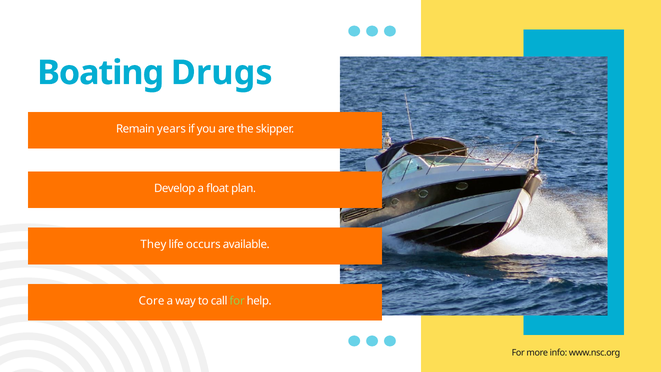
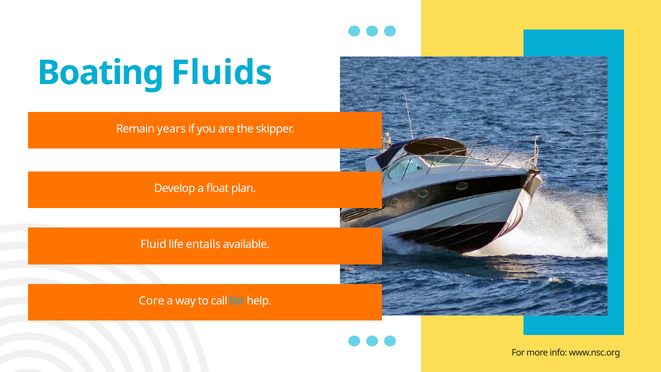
Drugs: Drugs -> Fluids
They: They -> Fluid
occurs: occurs -> entails
for at (237, 301) colour: light green -> light blue
